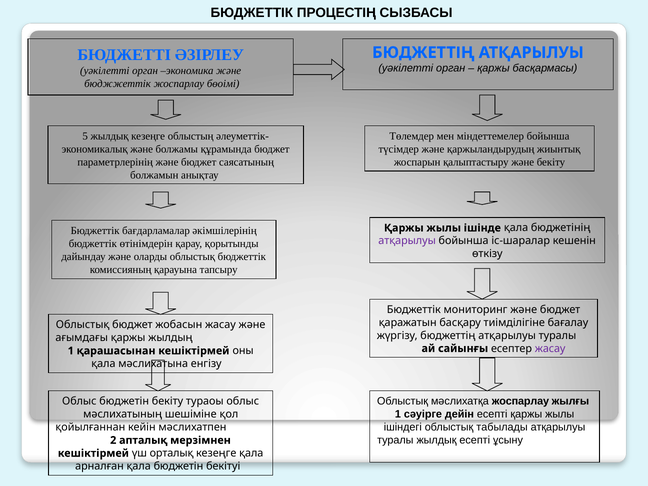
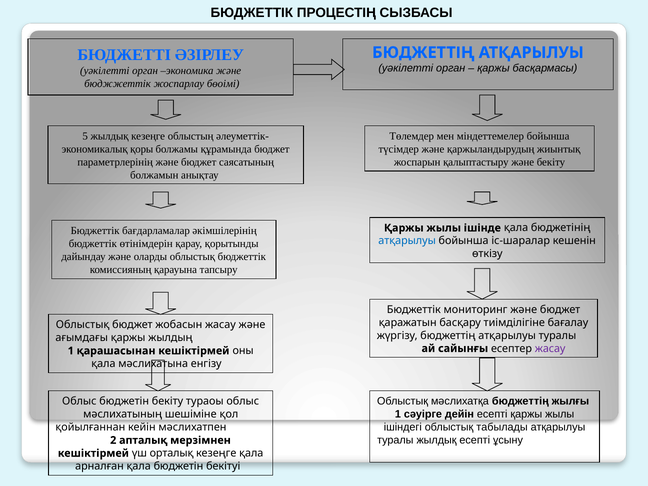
және at (142, 149): және -> қоры
атқарылуы at (407, 241) colour: purple -> blue
мәслихатқа жоспарлау: жоспарлау -> бюджеттің
